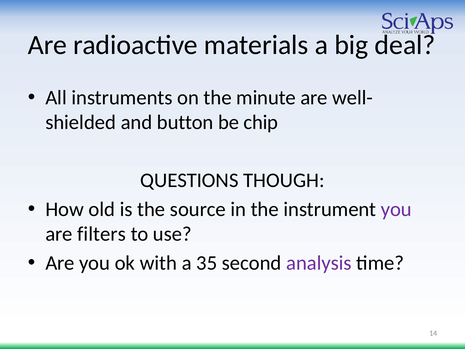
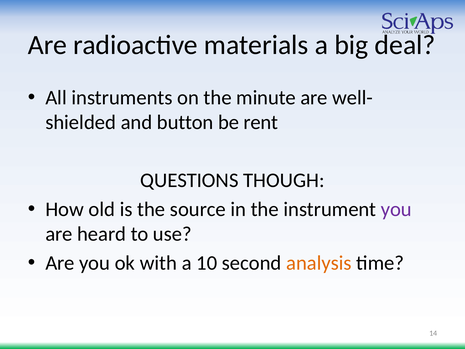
chip: chip -> rent
filters: filters -> heard
35: 35 -> 10
analysis colour: purple -> orange
